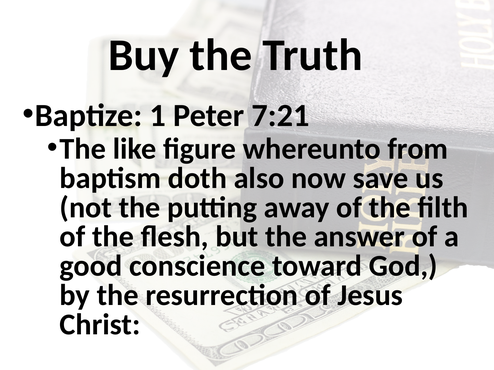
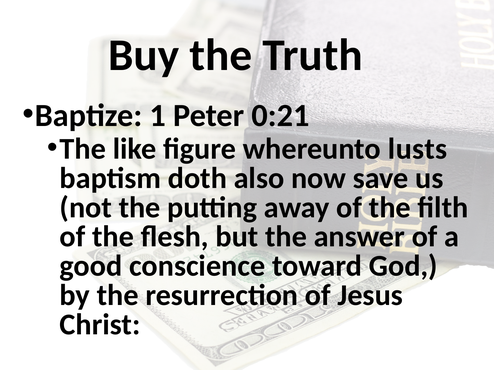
7:21: 7:21 -> 0:21
from: from -> lusts
